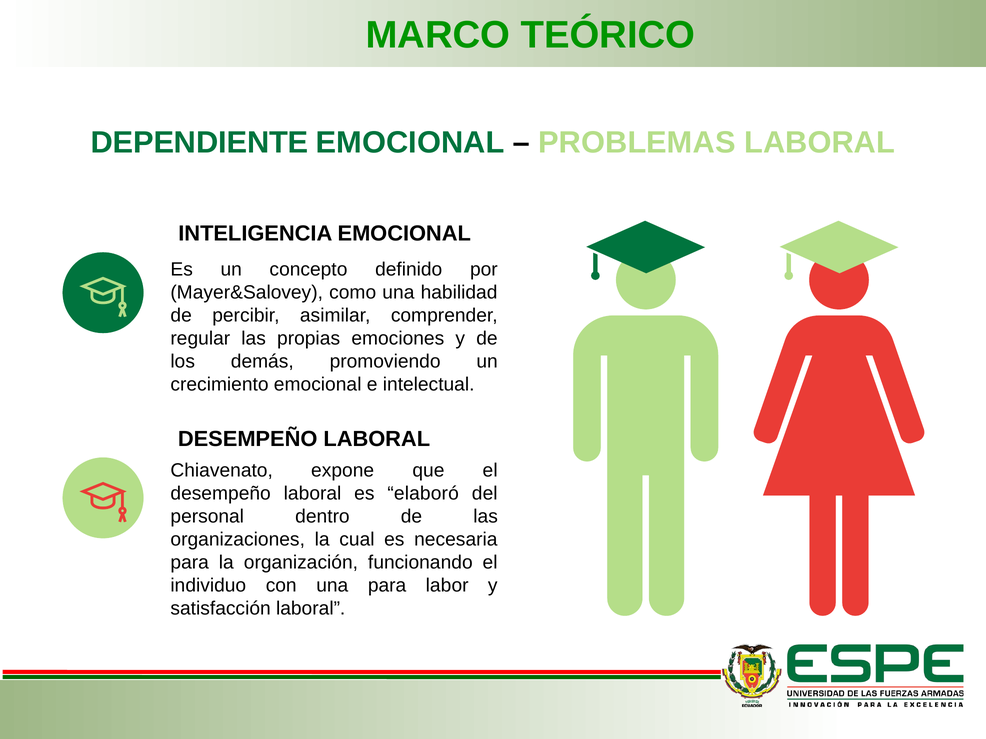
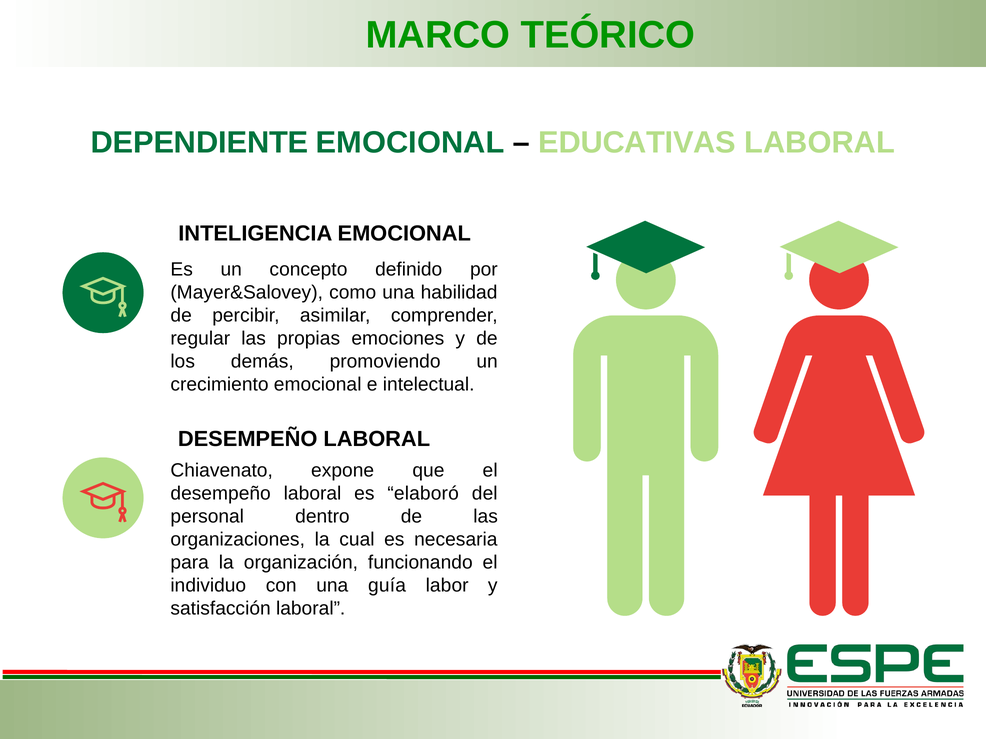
PROBLEMAS: PROBLEMAS -> EDUCATIVAS
una para: para -> guía
